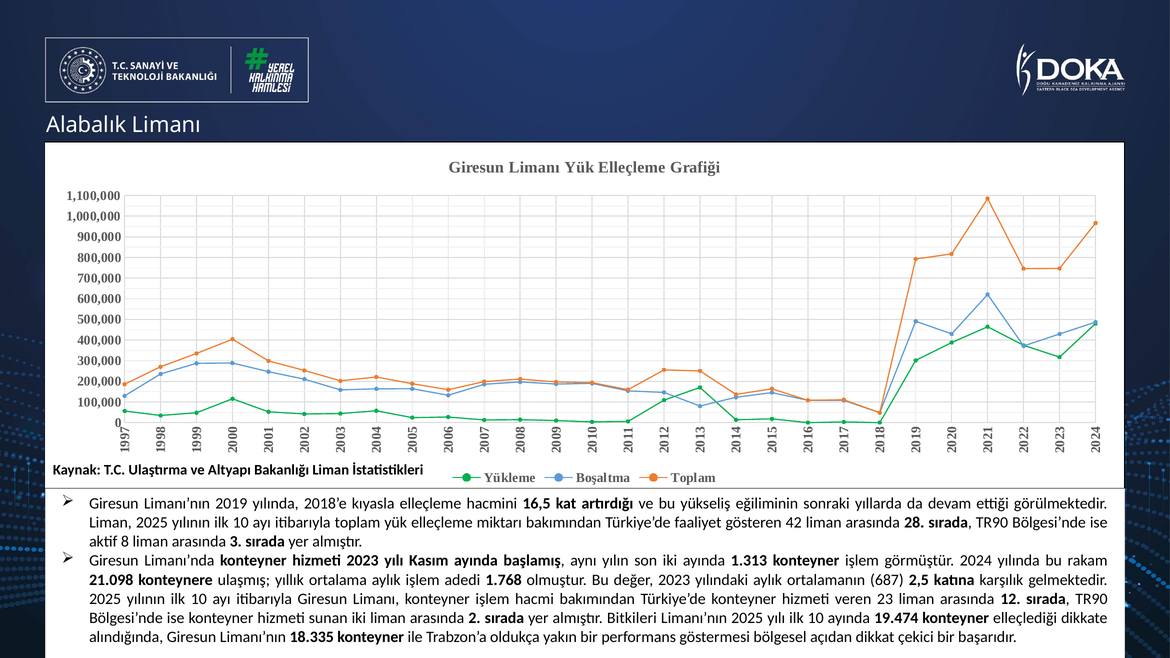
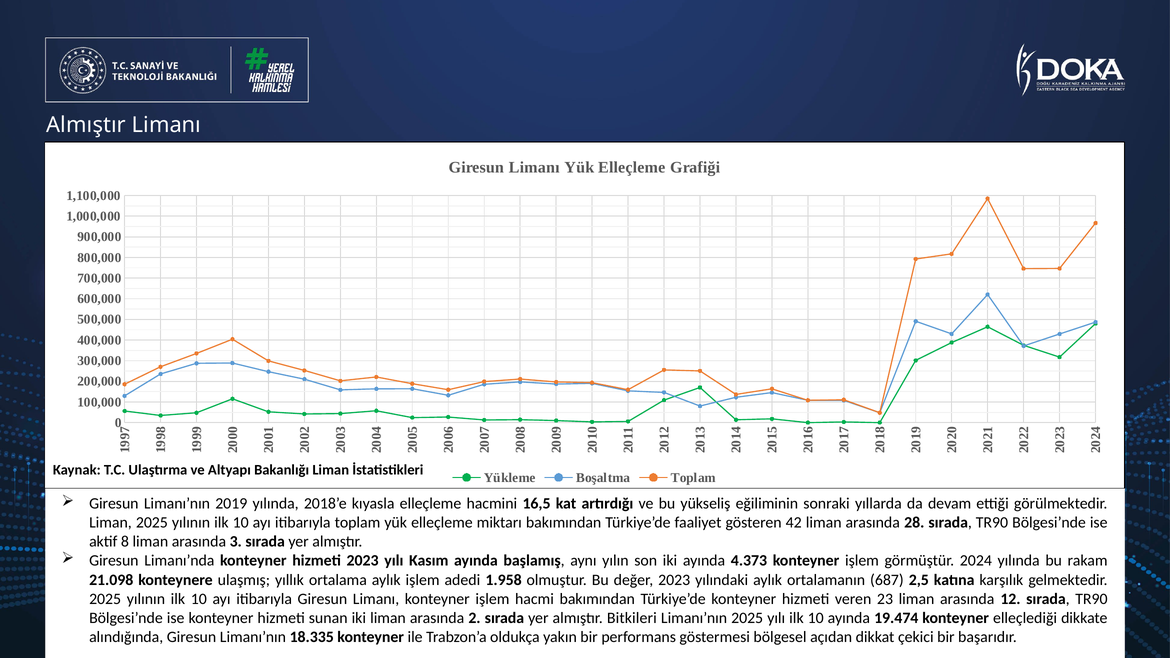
Alabalık at (86, 125): Alabalık -> Almıştır
1.313: 1.313 -> 4.373
1.768: 1.768 -> 1.958
